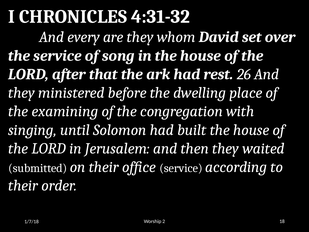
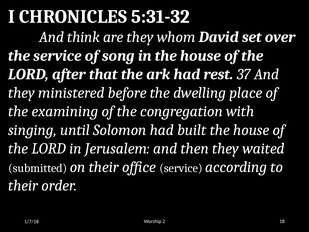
4:31-32: 4:31-32 -> 5:31-32
every: every -> think
26: 26 -> 37
